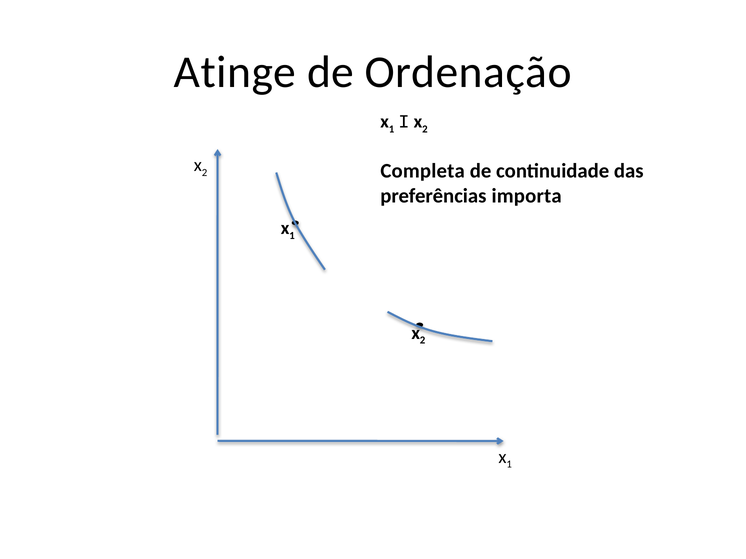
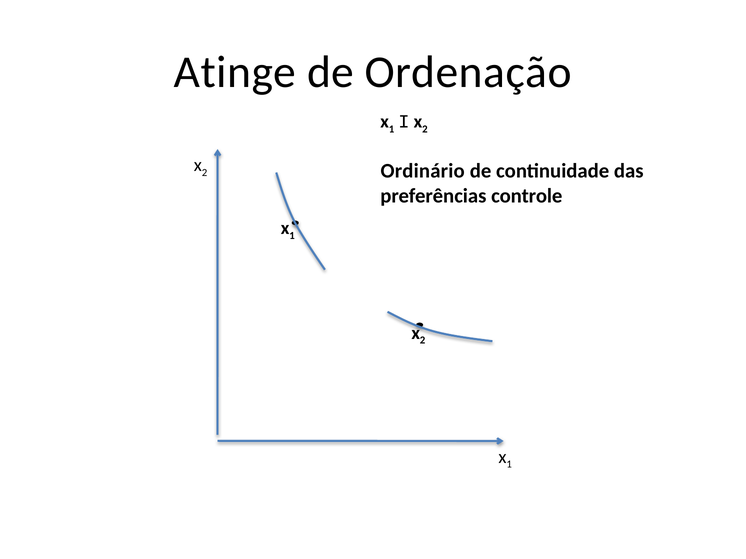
Completa: Completa -> Ordinário
importa: importa -> controle
